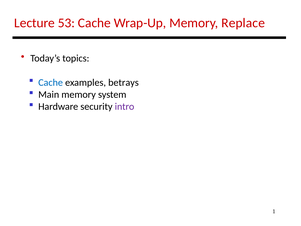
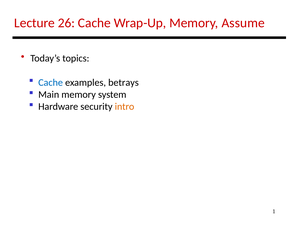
53: 53 -> 26
Replace: Replace -> Assume
intro colour: purple -> orange
